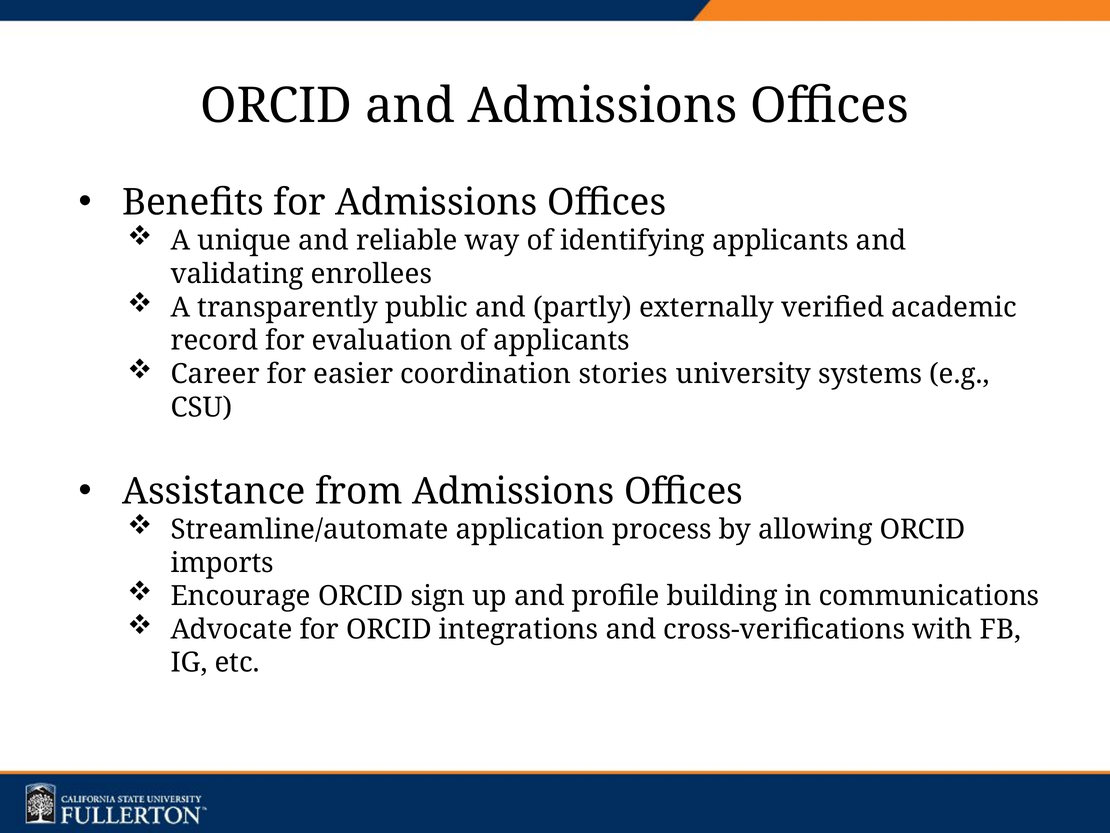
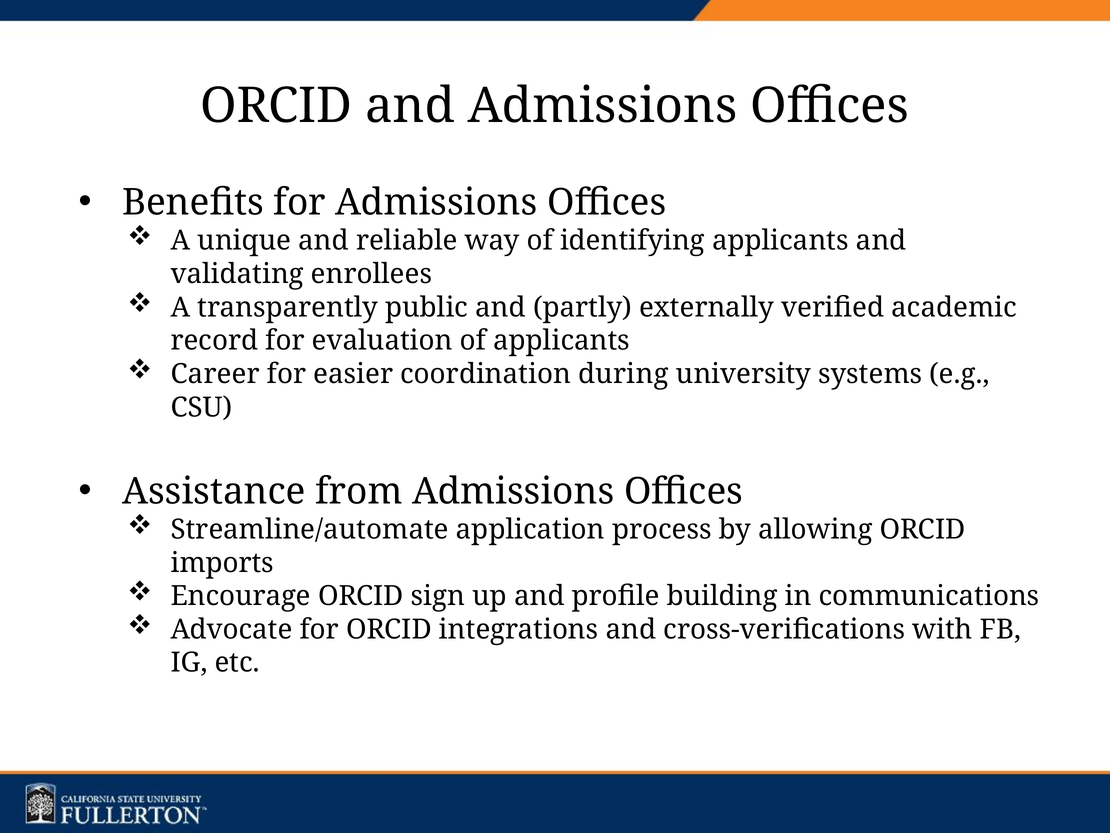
stories: stories -> during
